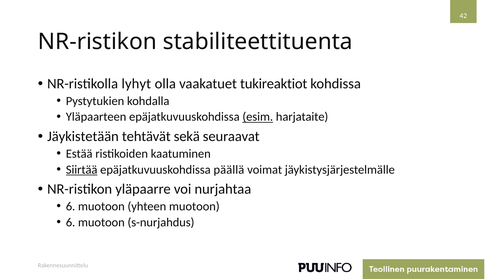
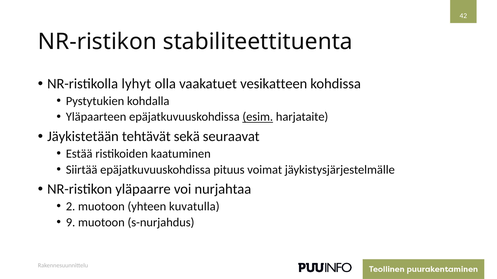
tukireaktiot: tukireaktiot -> vesikatteen
Siirtää underline: present -> none
päällä: päällä -> pituus
6 at (71, 207): 6 -> 2
yhteen muotoon: muotoon -> kuvatulla
6 at (71, 223): 6 -> 9
